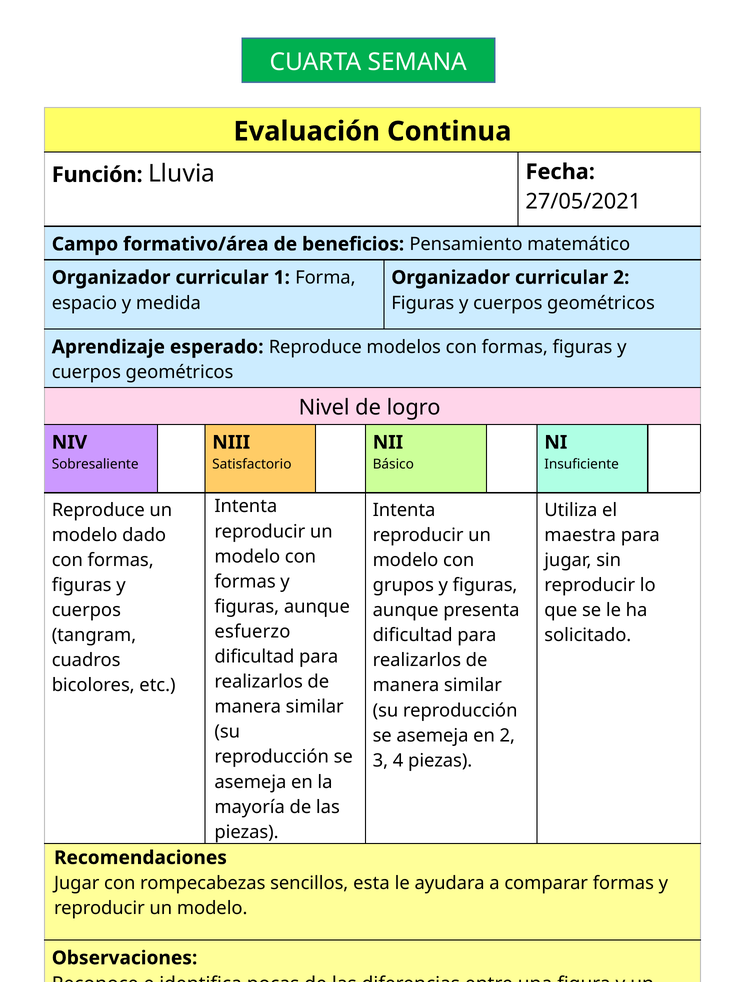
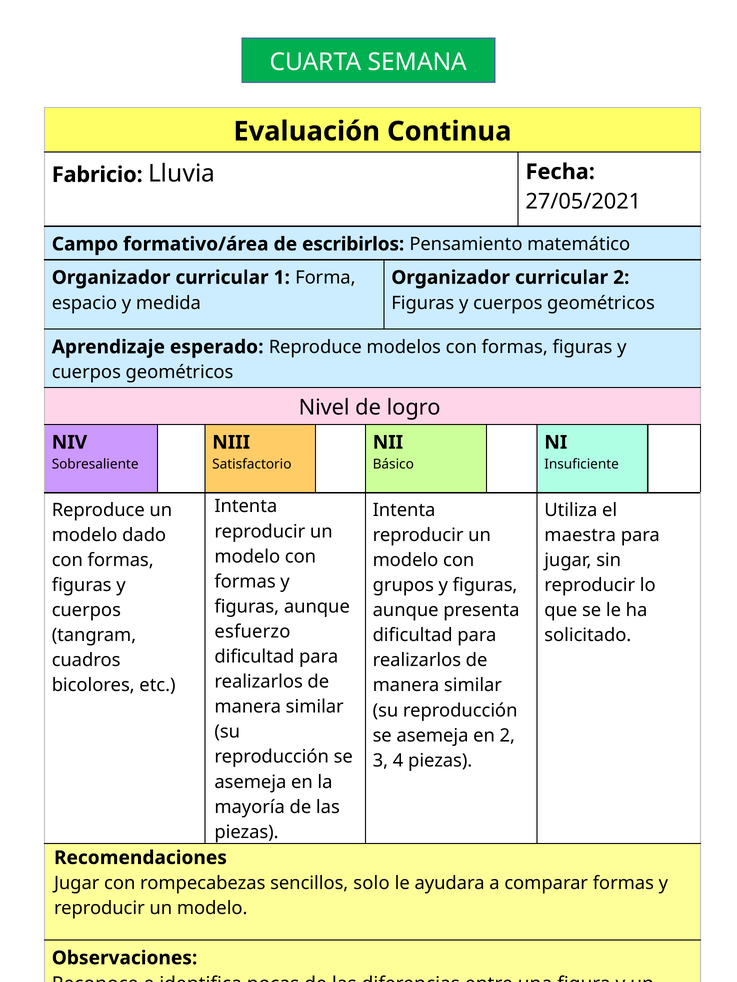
Función: Función -> Fabricio
beneficios: beneficios -> escribirlos
esta: esta -> solo
